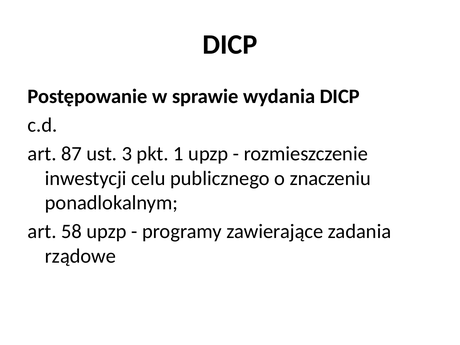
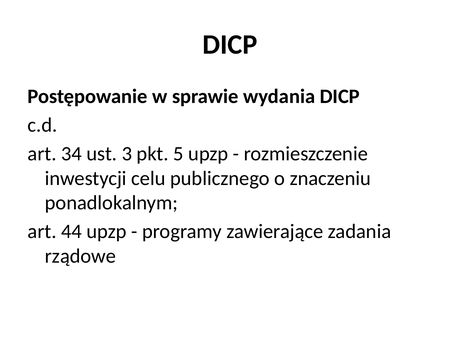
87: 87 -> 34
1: 1 -> 5
58: 58 -> 44
